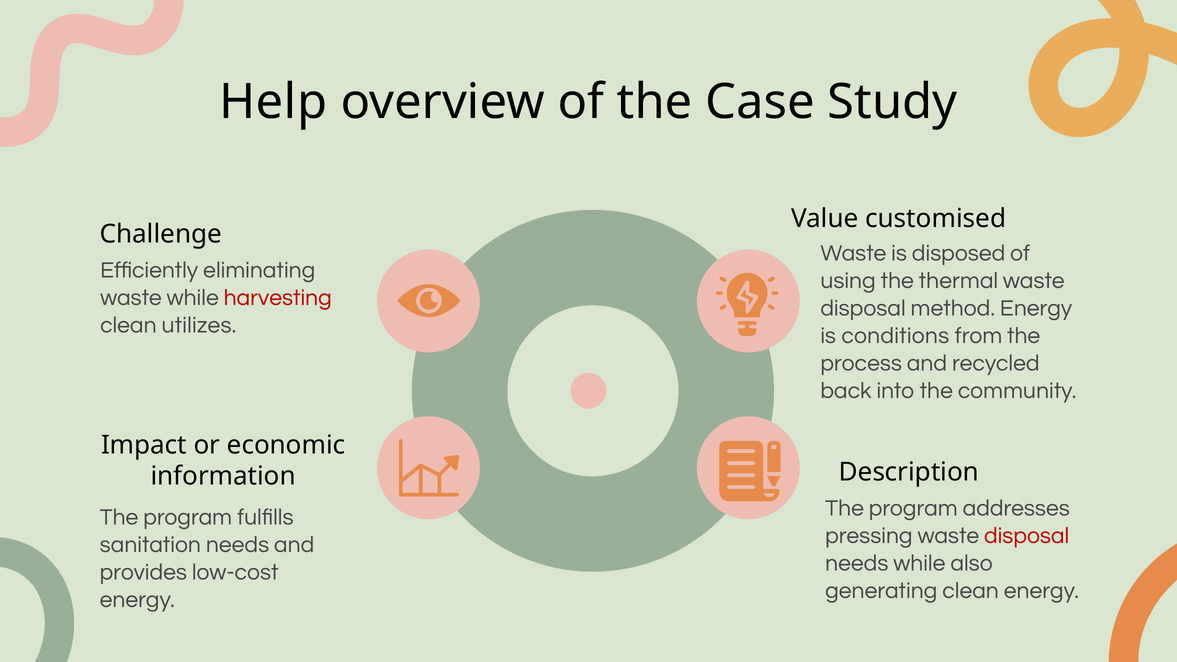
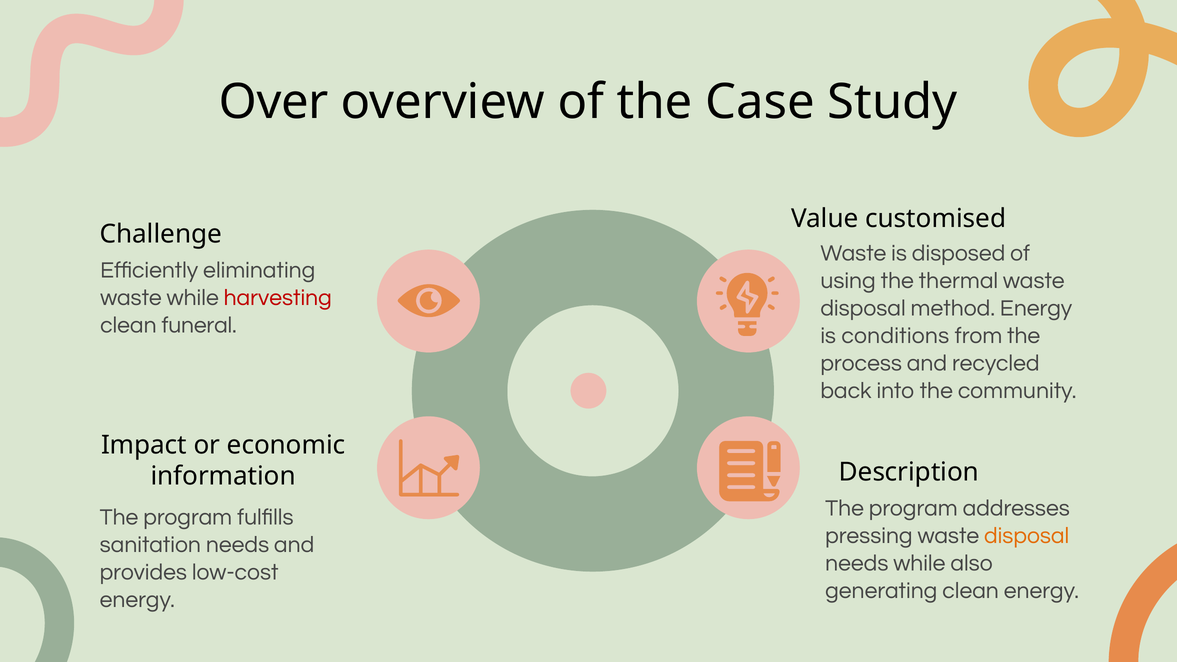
Help: Help -> Over
utilizes: utilizes -> funeral
disposal at (1027, 536) colour: red -> orange
